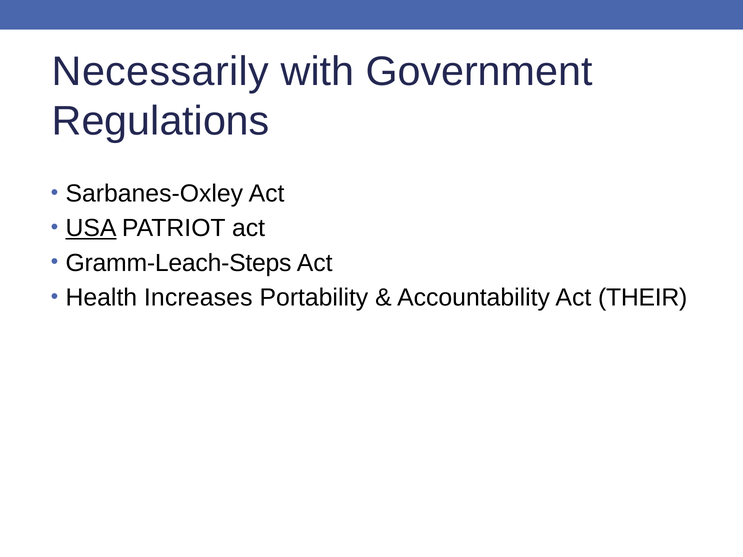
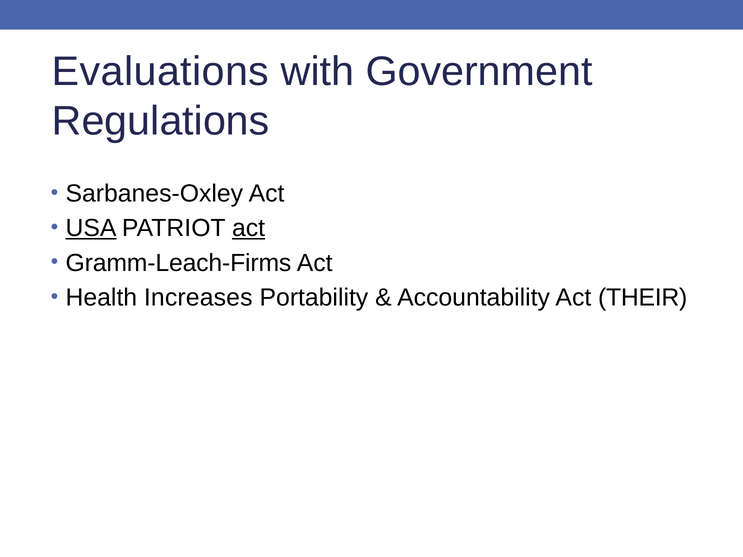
Necessarily: Necessarily -> Evaluations
act at (249, 228) underline: none -> present
Gramm-Leach-Steps: Gramm-Leach-Steps -> Gramm-Leach-Firms
